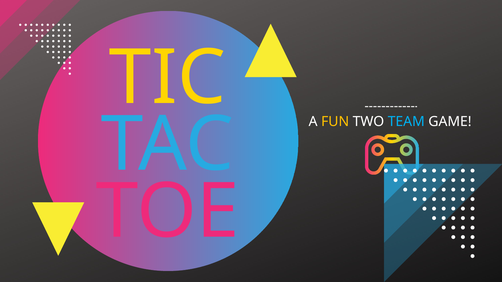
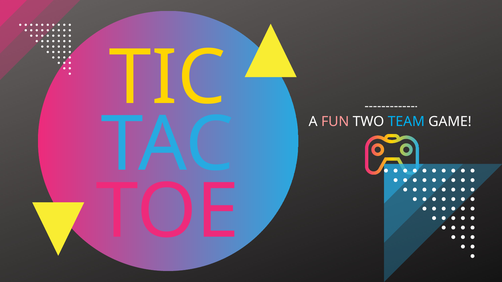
FUN colour: yellow -> pink
